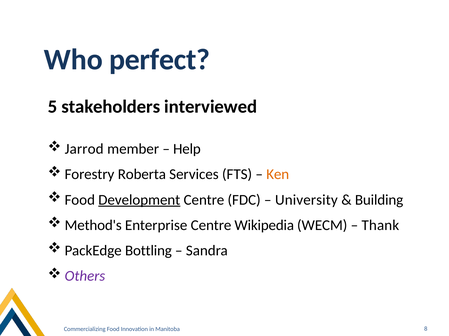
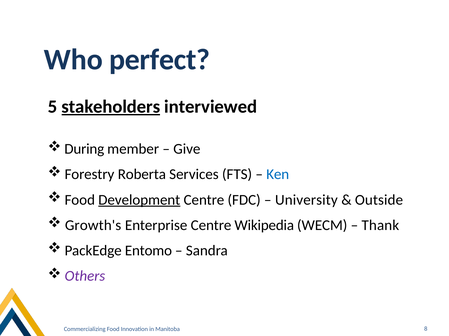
stakeholders underline: none -> present
Jarrod: Jarrod -> During
Help: Help -> Give
Ken colour: orange -> blue
Building: Building -> Outside
Method's: Method's -> Growth's
Bottling: Bottling -> Entomo
